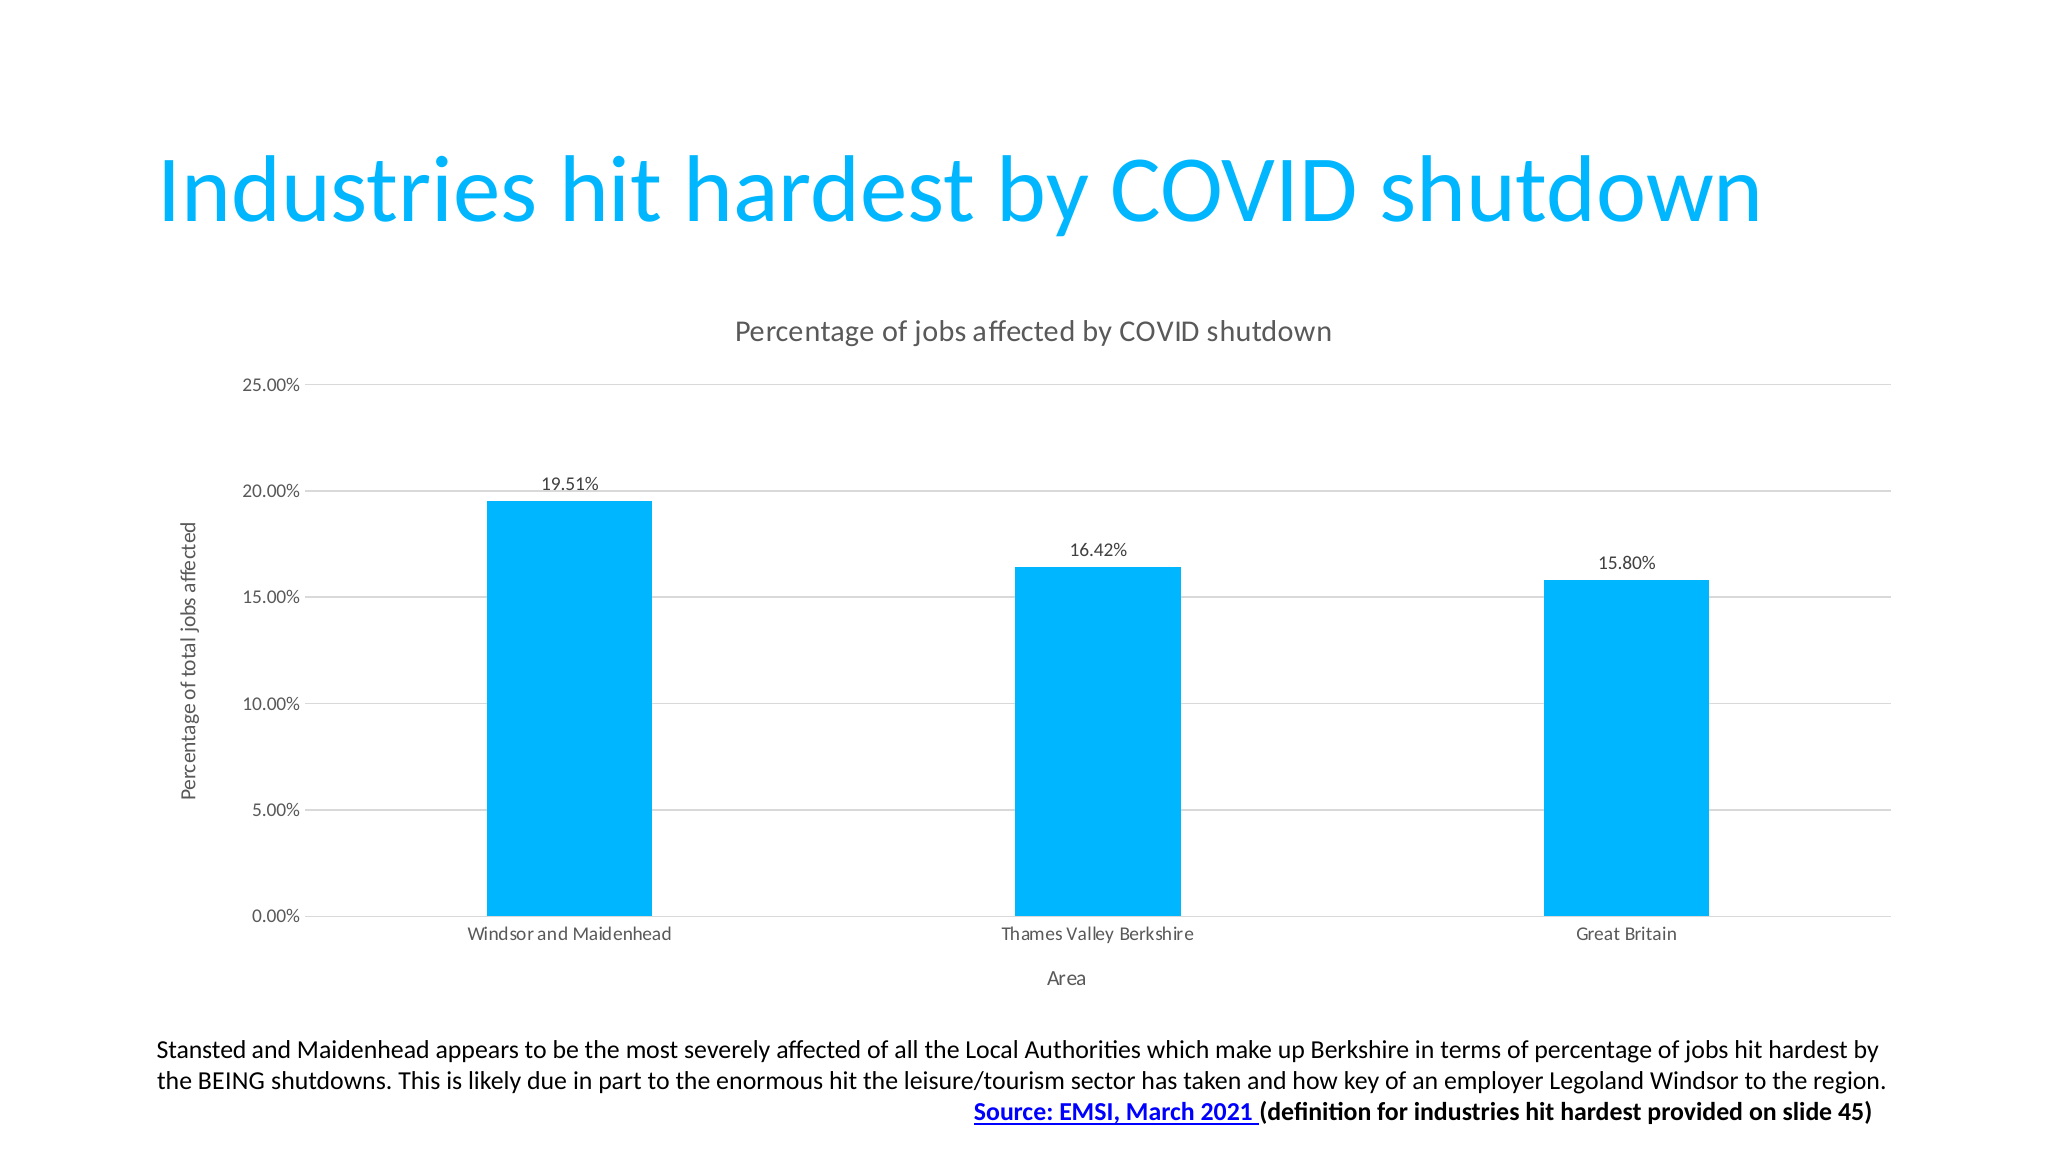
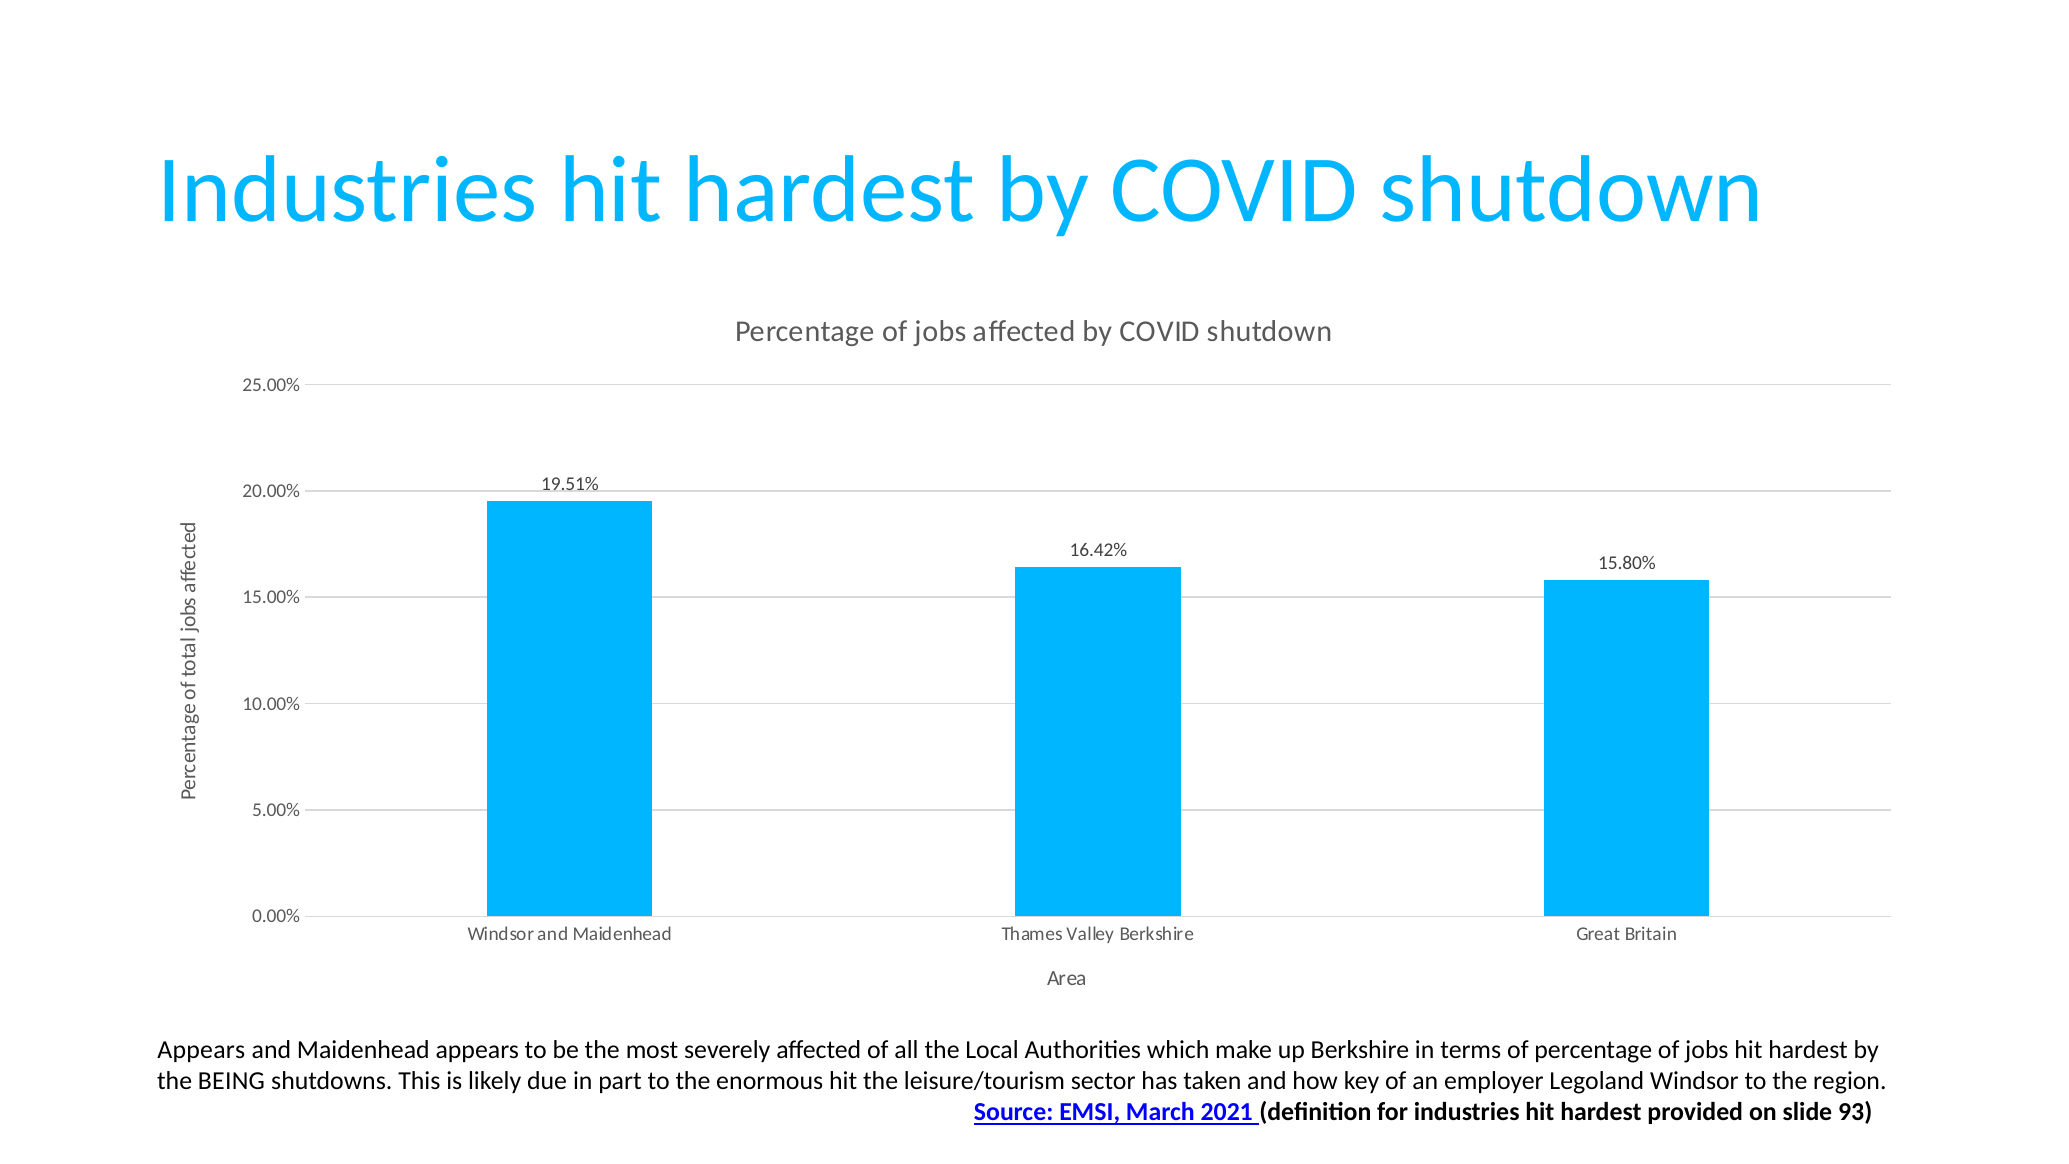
Stansted at (202, 1050): Stansted -> Appears
45: 45 -> 93
